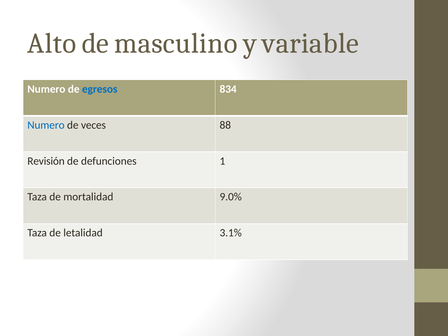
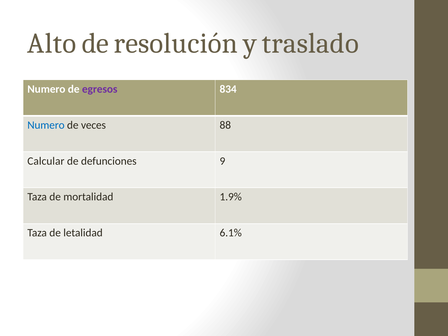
masculino: masculino -> resolución
variable: variable -> traslado
egresos colour: blue -> purple
Revisión: Revisión -> Calcular
1: 1 -> 9
9.0%: 9.0% -> 1.9%
3.1%: 3.1% -> 6.1%
